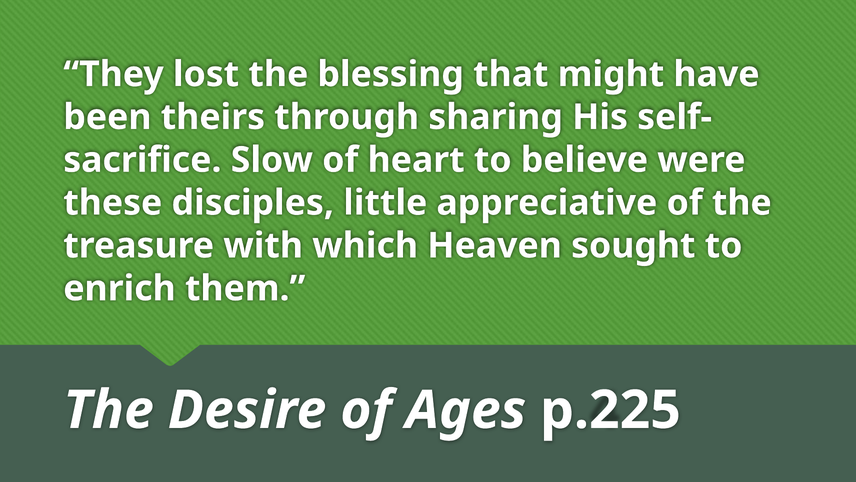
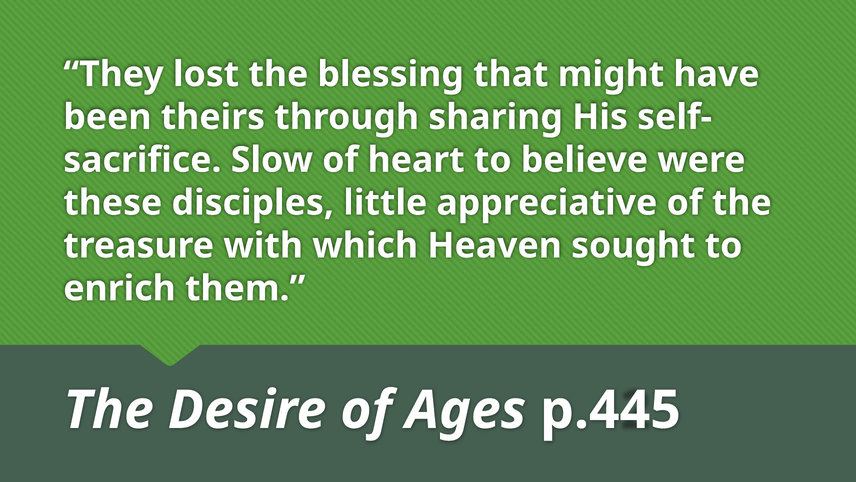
p.225: p.225 -> p.445
